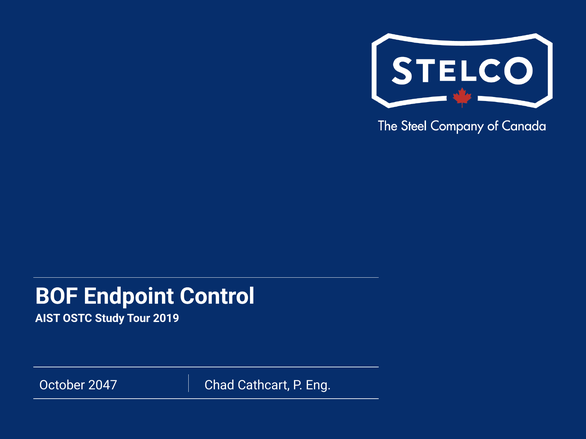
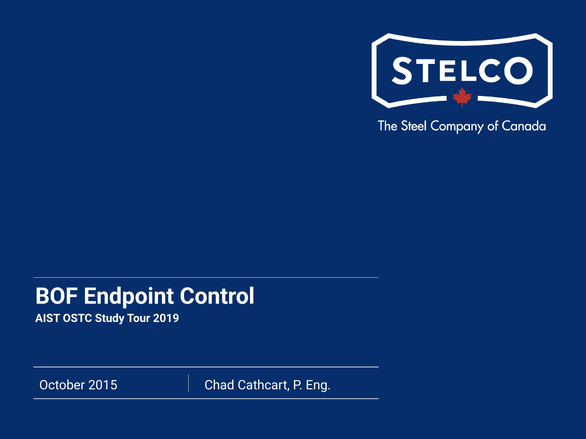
2047: 2047 -> 2015
